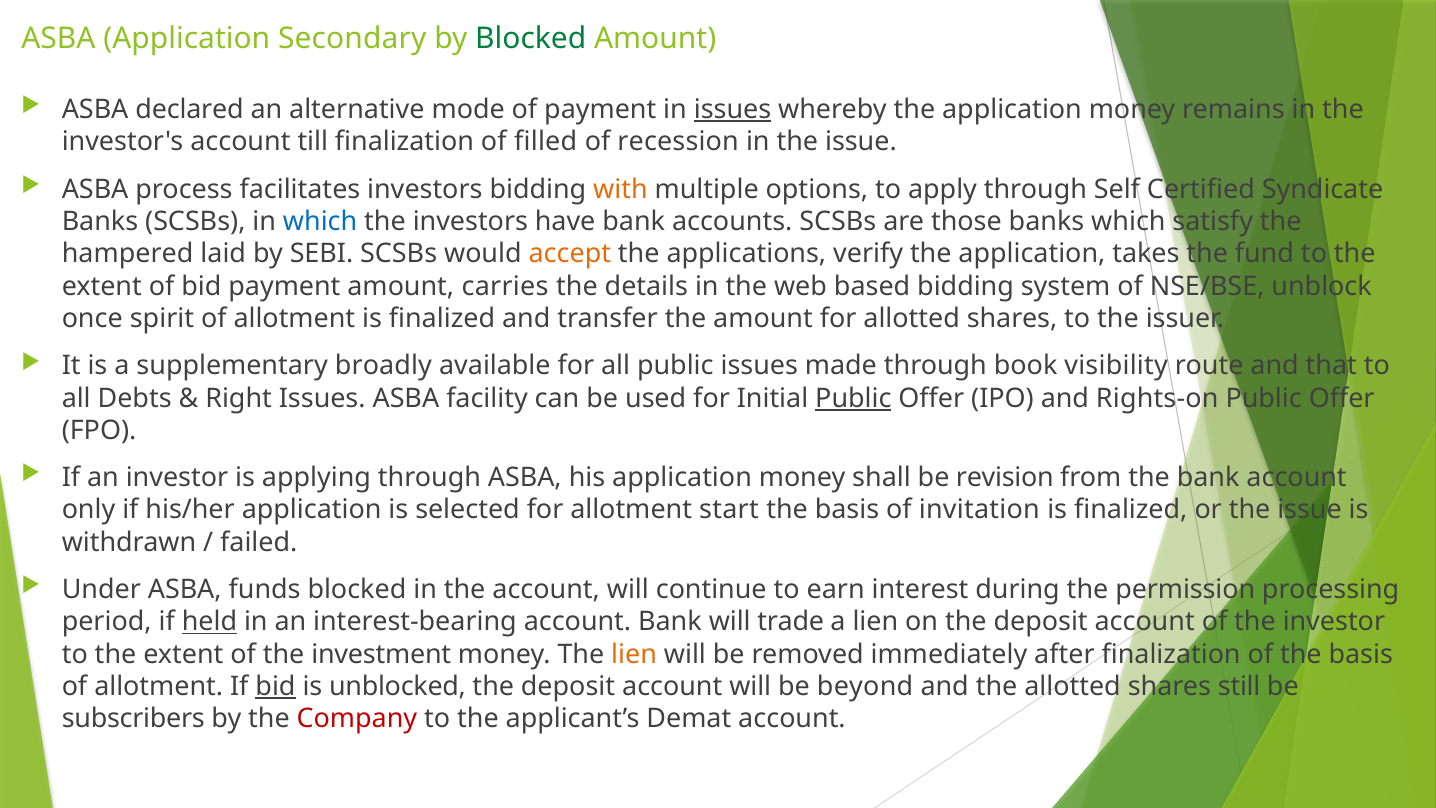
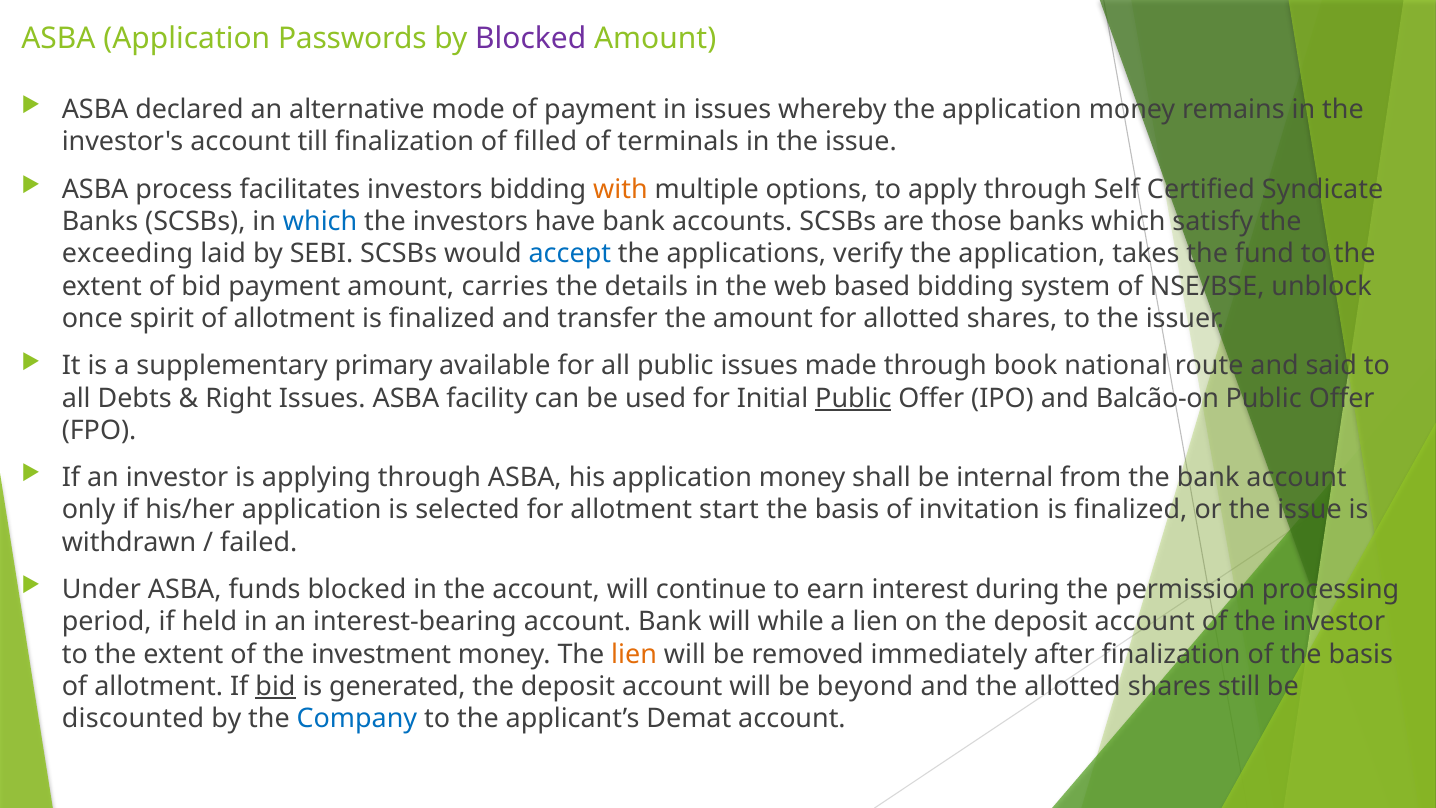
Secondary: Secondary -> Passwords
Blocked at (531, 39) colour: green -> purple
issues at (733, 110) underline: present -> none
recession: recession -> terminals
hampered: hampered -> exceeding
accept colour: orange -> blue
broadly: broadly -> primary
visibility: visibility -> national
that: that -> said
Rights-on: Rights-on -> Balcão-on
revision: revision -> internal
held underline: present -> none
trade: trade -> while
unblocked: unblocked -> generated
subscribers: subscribers -> discounted
Company colour: red -> blue
